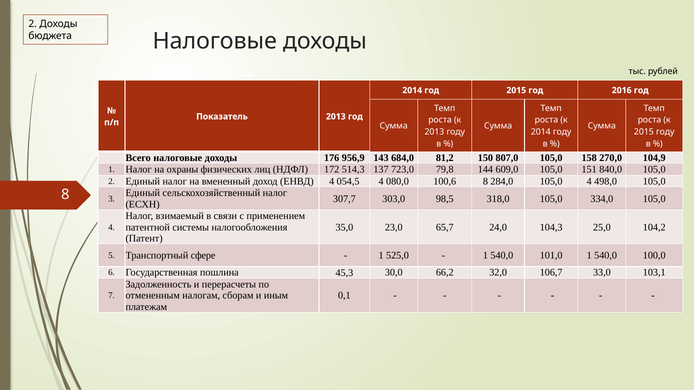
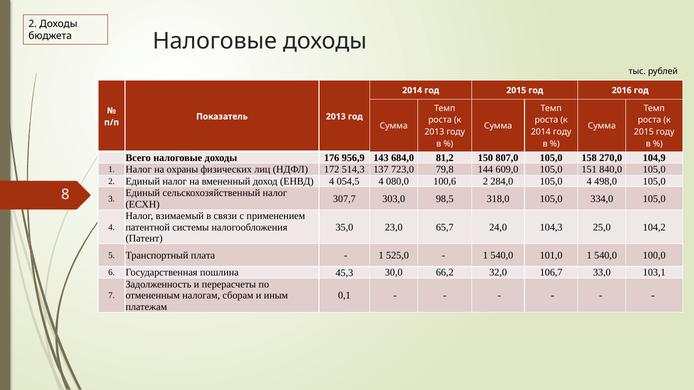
100,6 8: 8 -> 2
сфере: сфере -> плата
